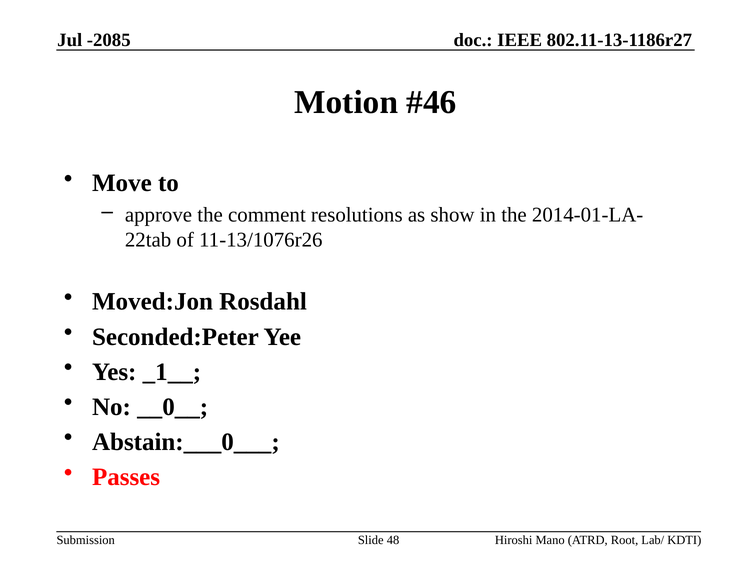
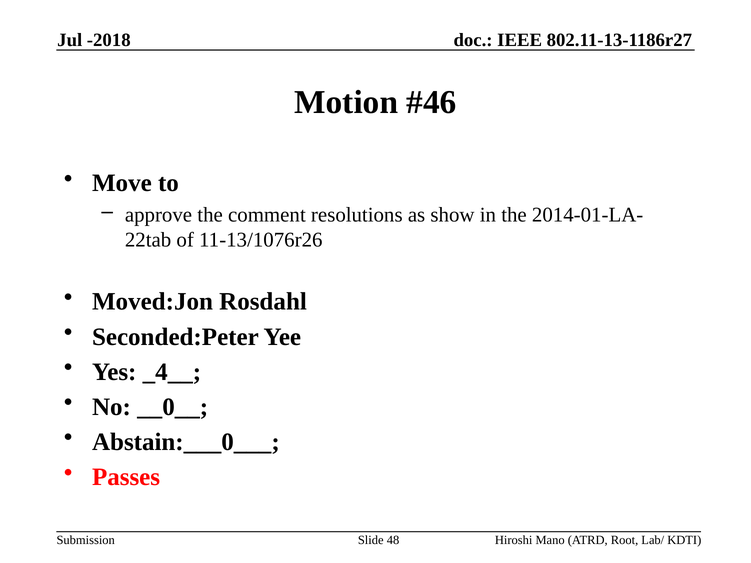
-2085: -2085 -> -2018
_1__: _1__ -> _4__
